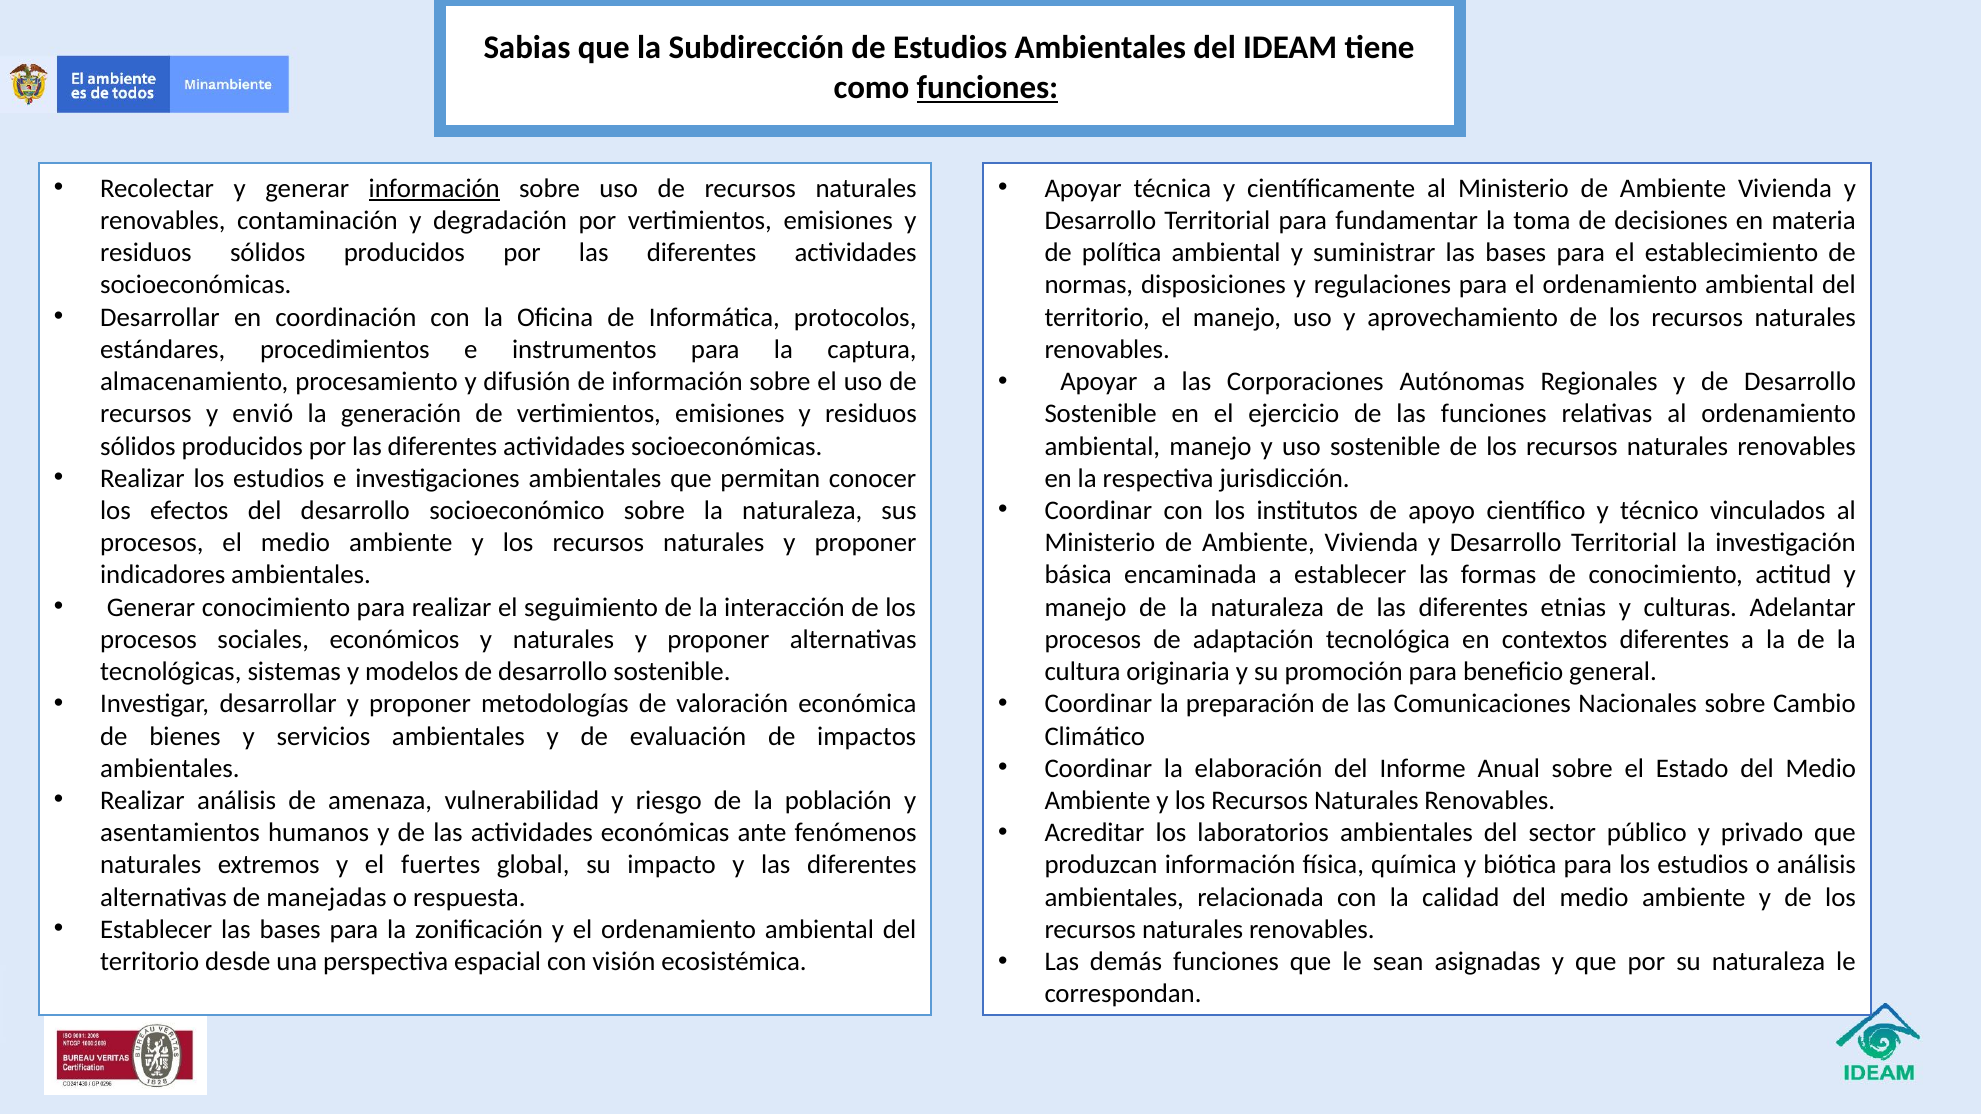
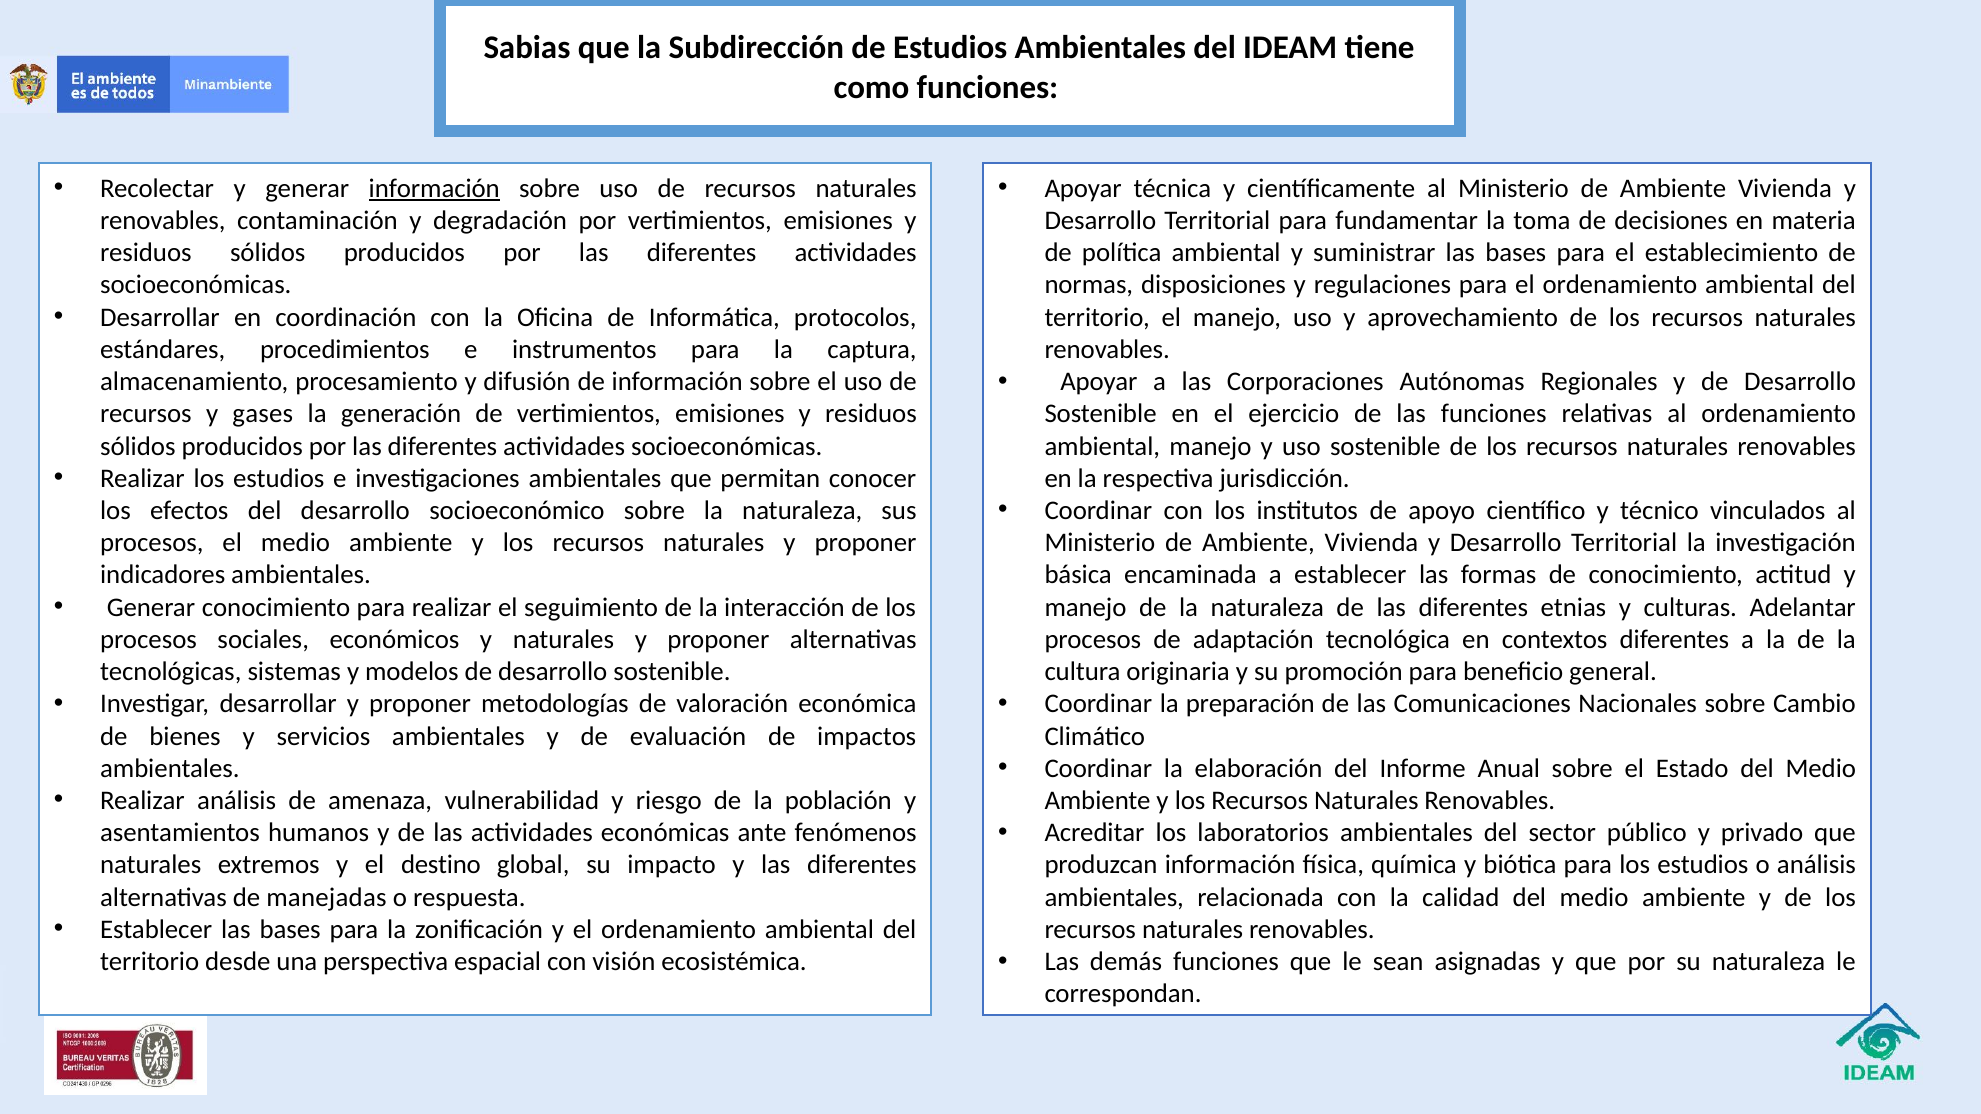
funciones at (988, 88) underline: present -> none
envió: envió -> gases
fuertes: fuertes -> destino
